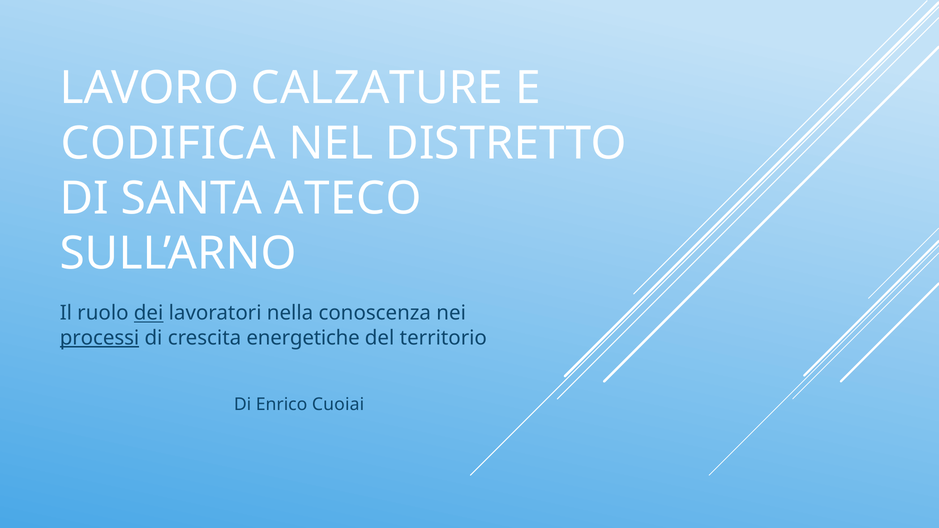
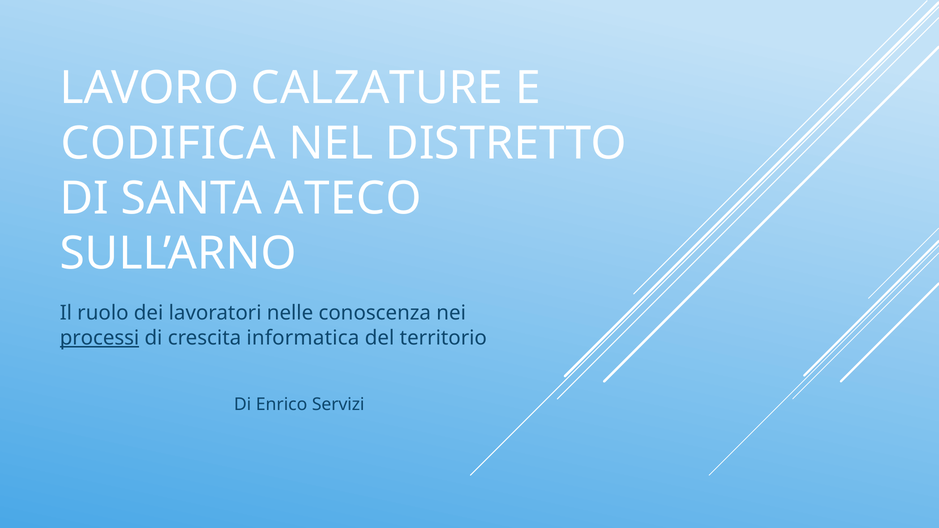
dei underline: present -> none
nella: nella -> nelle
energetiche: energetiche -> informatica
Cuoiai: Cuoiai -> Servizi
